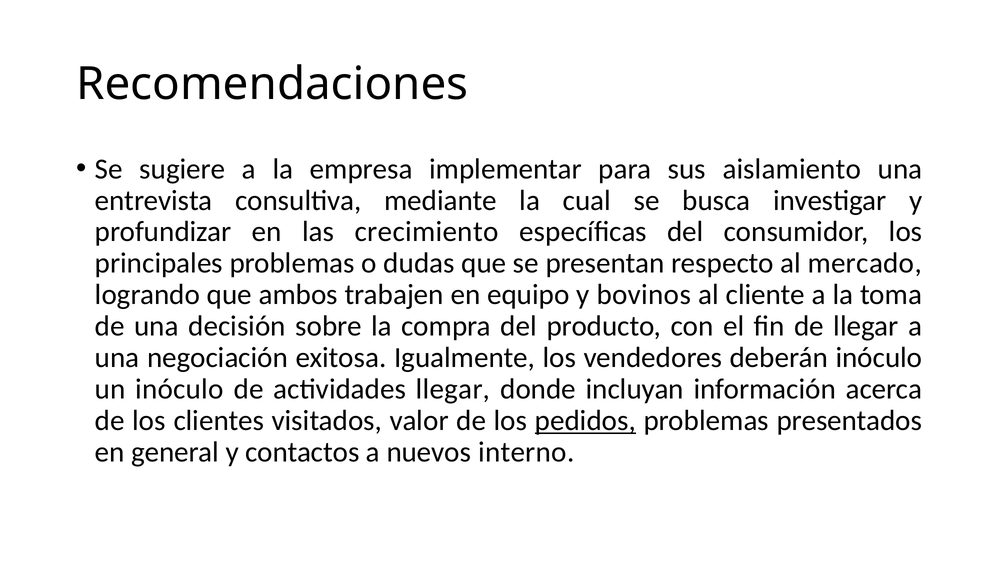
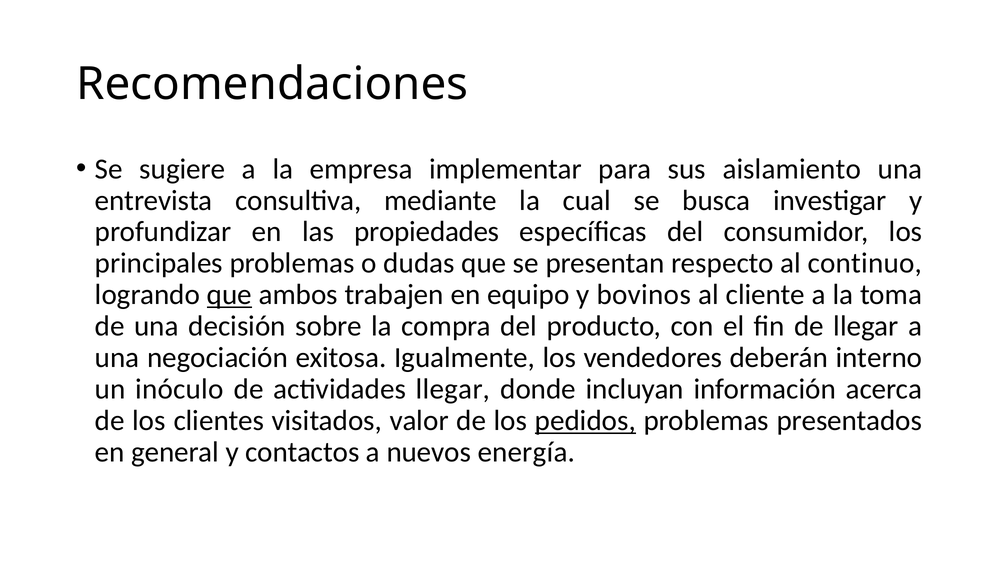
crecimiento: crecimiento -> propiedades
mercado: mercado -> continuo
que at (229, 295) underline: none -> present
deberán inóculo: inóculo -> interno
interno: interno -> energía
